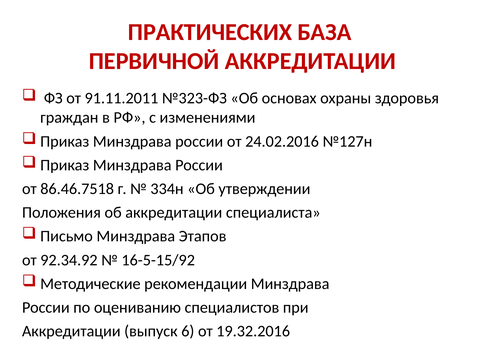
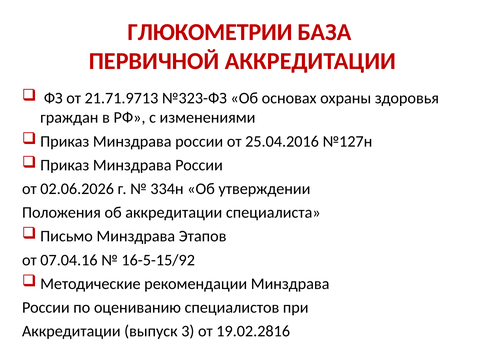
ПРАКТИЧЕСКИХ: ПРАКТИЧЕСКИХ -> ГЛЮКОМЕТРИИ
91.11.2011: 91.11.2011 -> 21.71.9713
24.02.2016: 24.02.2016 -> 25.04.2016
86.46.7518: 86.46.7518 -> 02.06.2026
92.34.92: 92.34.92 -> 07.04.16
6: 6 -> 3
19.32.2016: 19.32.2016 -> 19.02.2816
